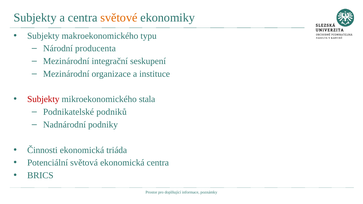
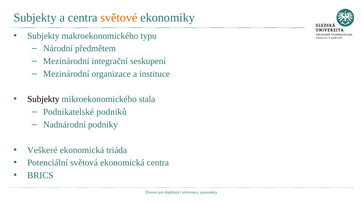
producenta: producenta -> předmětem
Subjekty at (43, 99) colour: red -> black
Činnosti: Činnosti -> Veškeré
